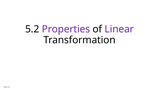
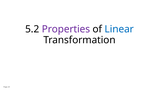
Linear colour: purple -> blue
